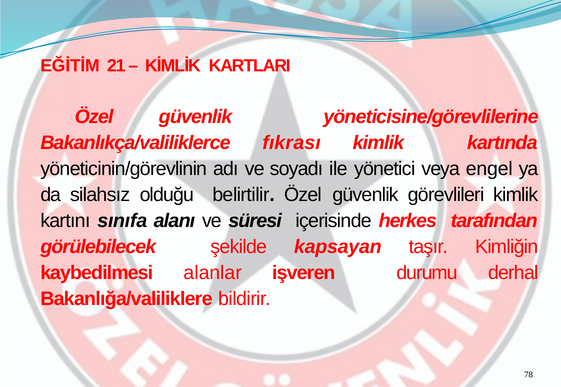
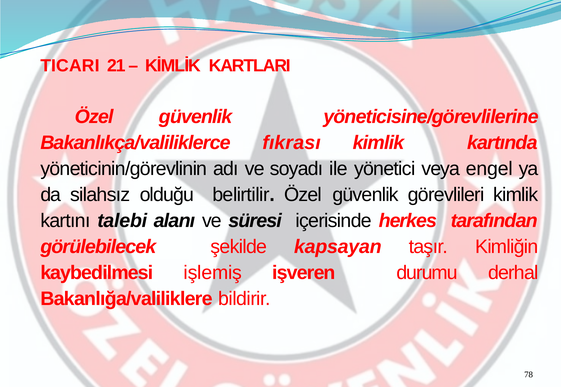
EĞİTİM: EĞİTİM -> TICARI
sınıfa: sınıfa -> talebi
alanlar: alanlar -> işlemiş
